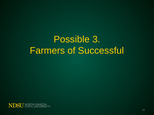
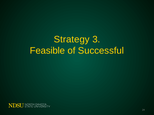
Possible: Possible -> Strategy
Farmers: Farmers -> Feasible
